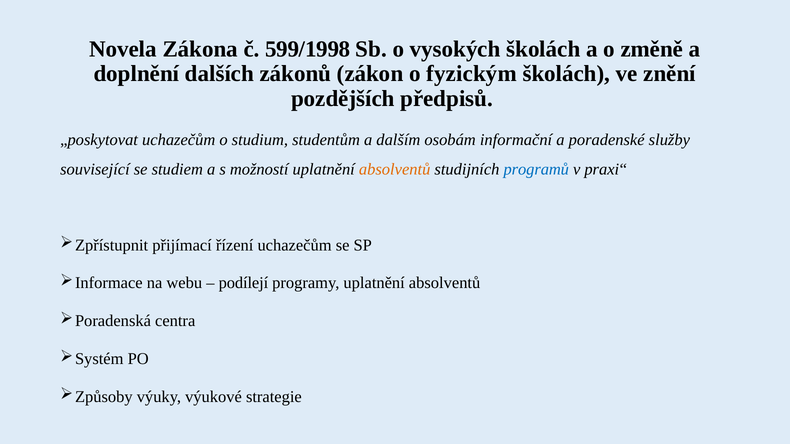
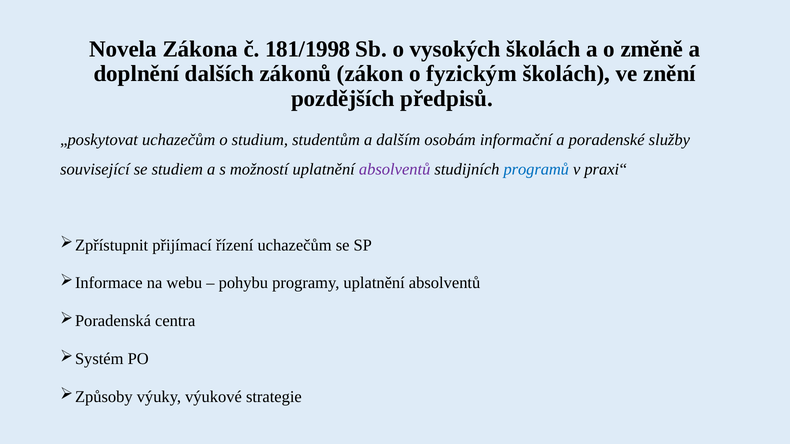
599/1998: 599/1998 -> 181/1998
absolventů at (395, 170) colour: orange -> purple
podílejí: podílejí -> pohybu
